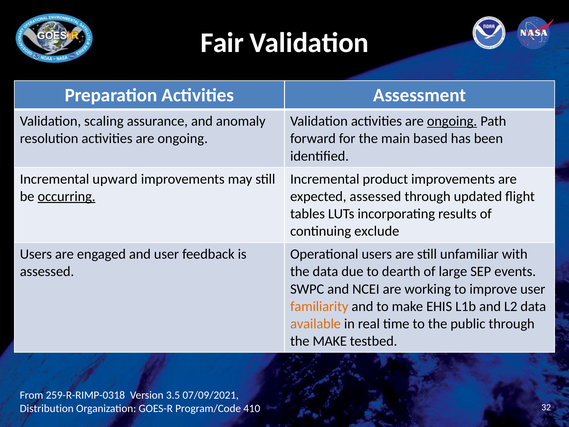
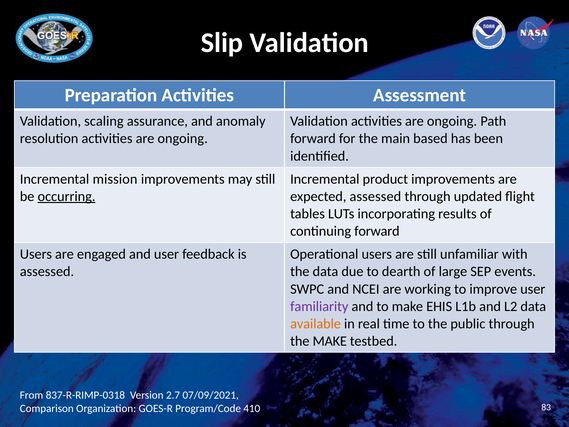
Fair: Fair -> Slip
ongoing at (452, 121) underline: present -> none
upward: upward -> mission
continuing exclude: exclude -> forward
familiarity colour: orange -> purple
259-R-RIMP-0318: 259-R-RIMP-0318 -> 837-R-RIMP-0318
3.5: 3.5 -> 2.7
Distribution: Distribution -> Comparison
32: 32 -> 83
